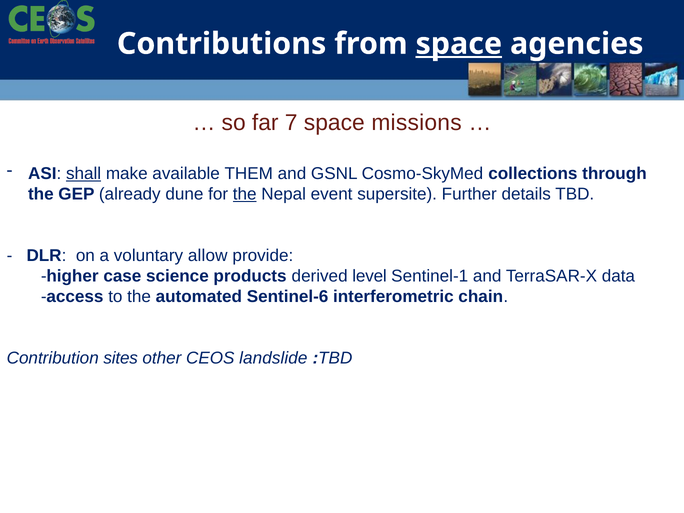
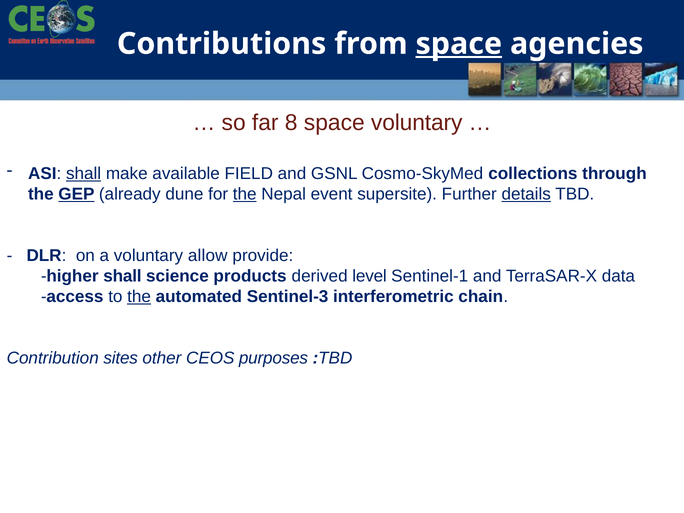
7: 7 -> 8
space missions: missions -> voluntary
THEM: THEM -> FIELD
GEP underline: none -> present
details underline: none -> present
higher case: case -> shall
the at (139, 297) underline: none -> present
Sentinel-6: Sentinel-6 -> Sentinel-3
landslide: landslide -> purposes
